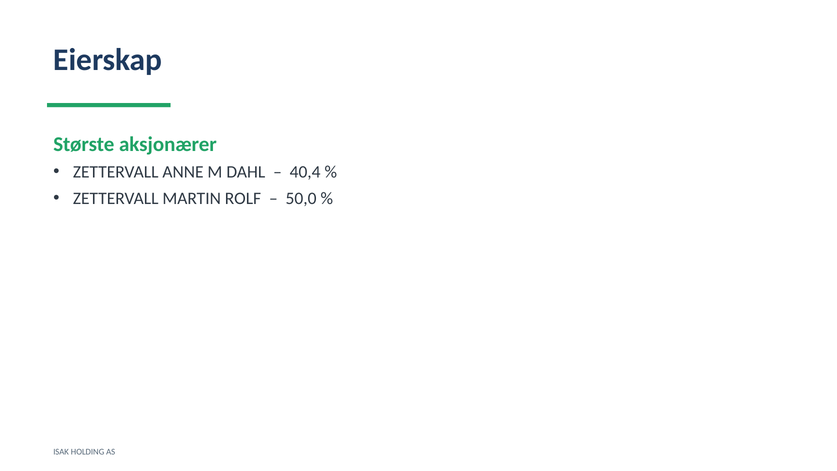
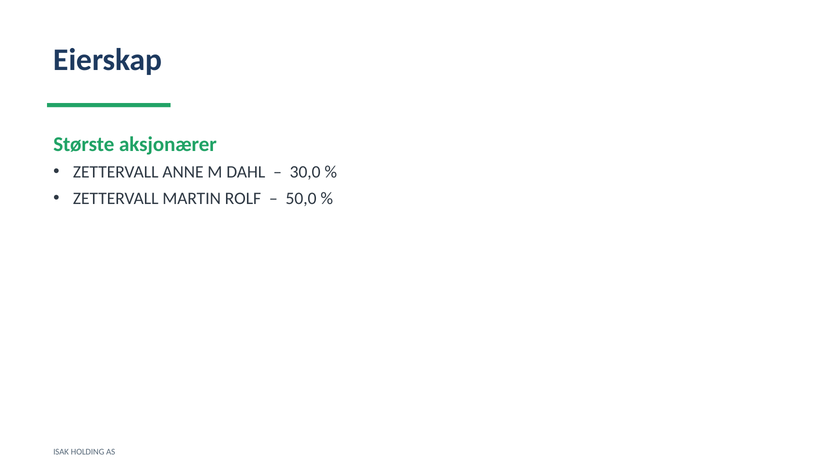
40,4: 40,4 -> 30,0
